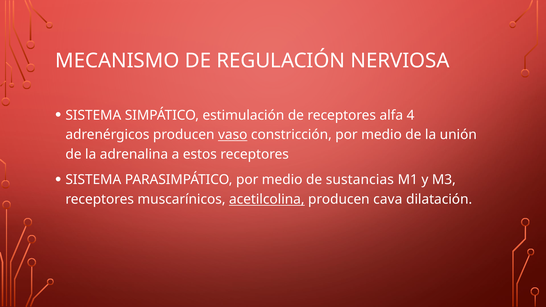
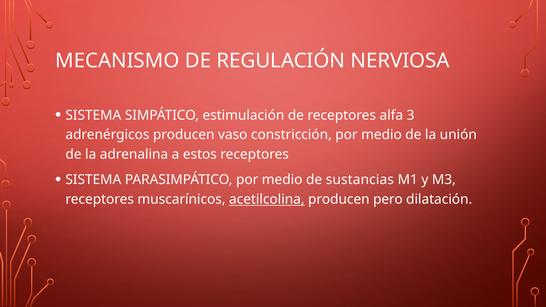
4: 4 -> 3
vaso underline: present -> none
cava: cava -> pero
